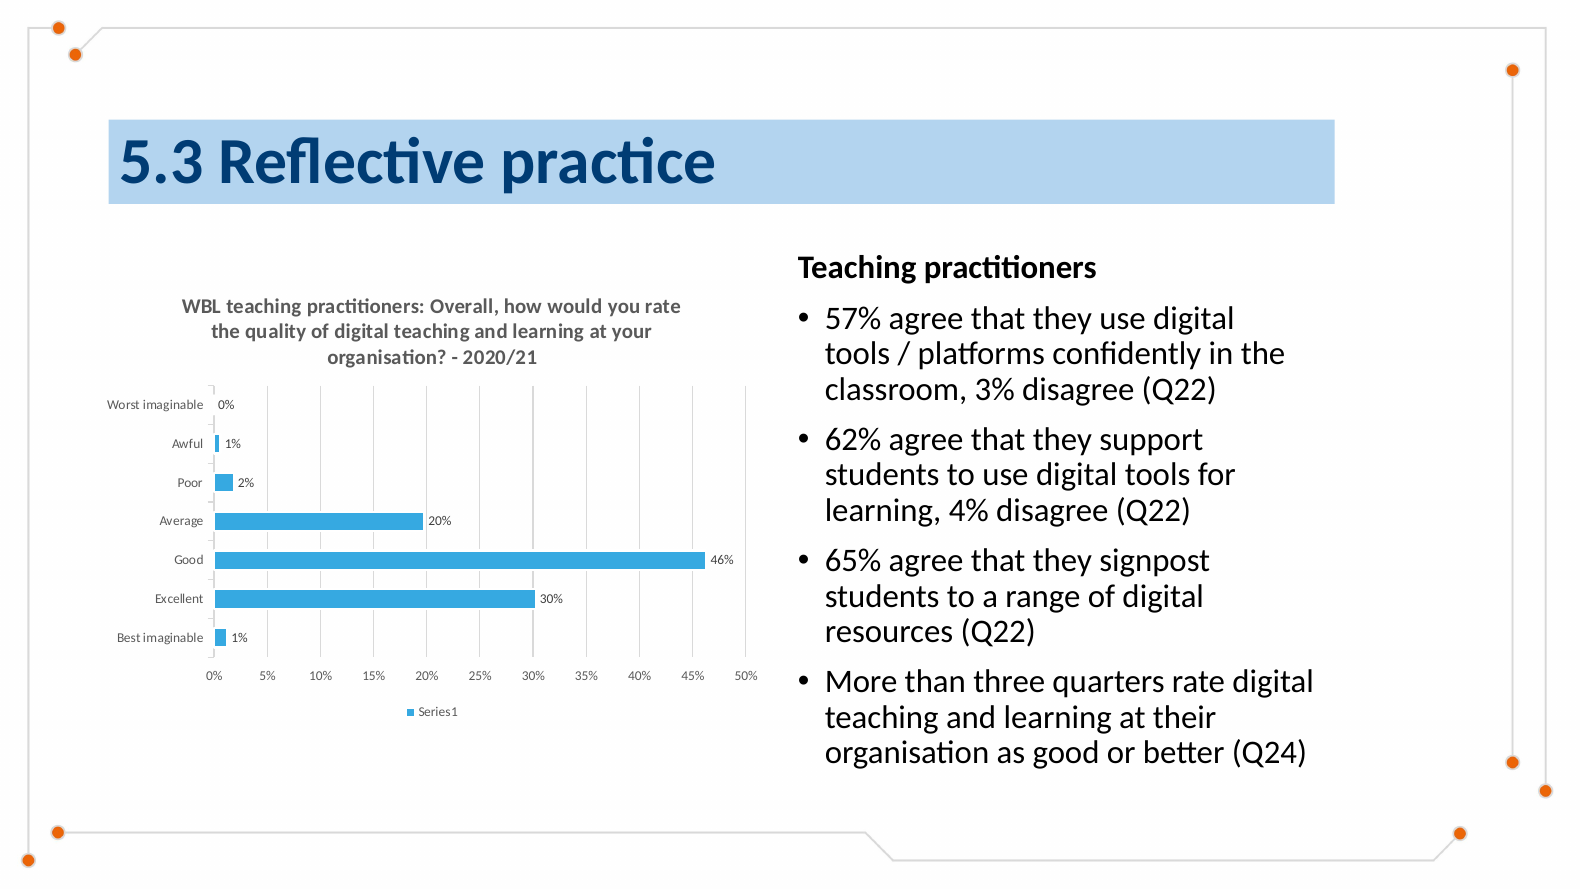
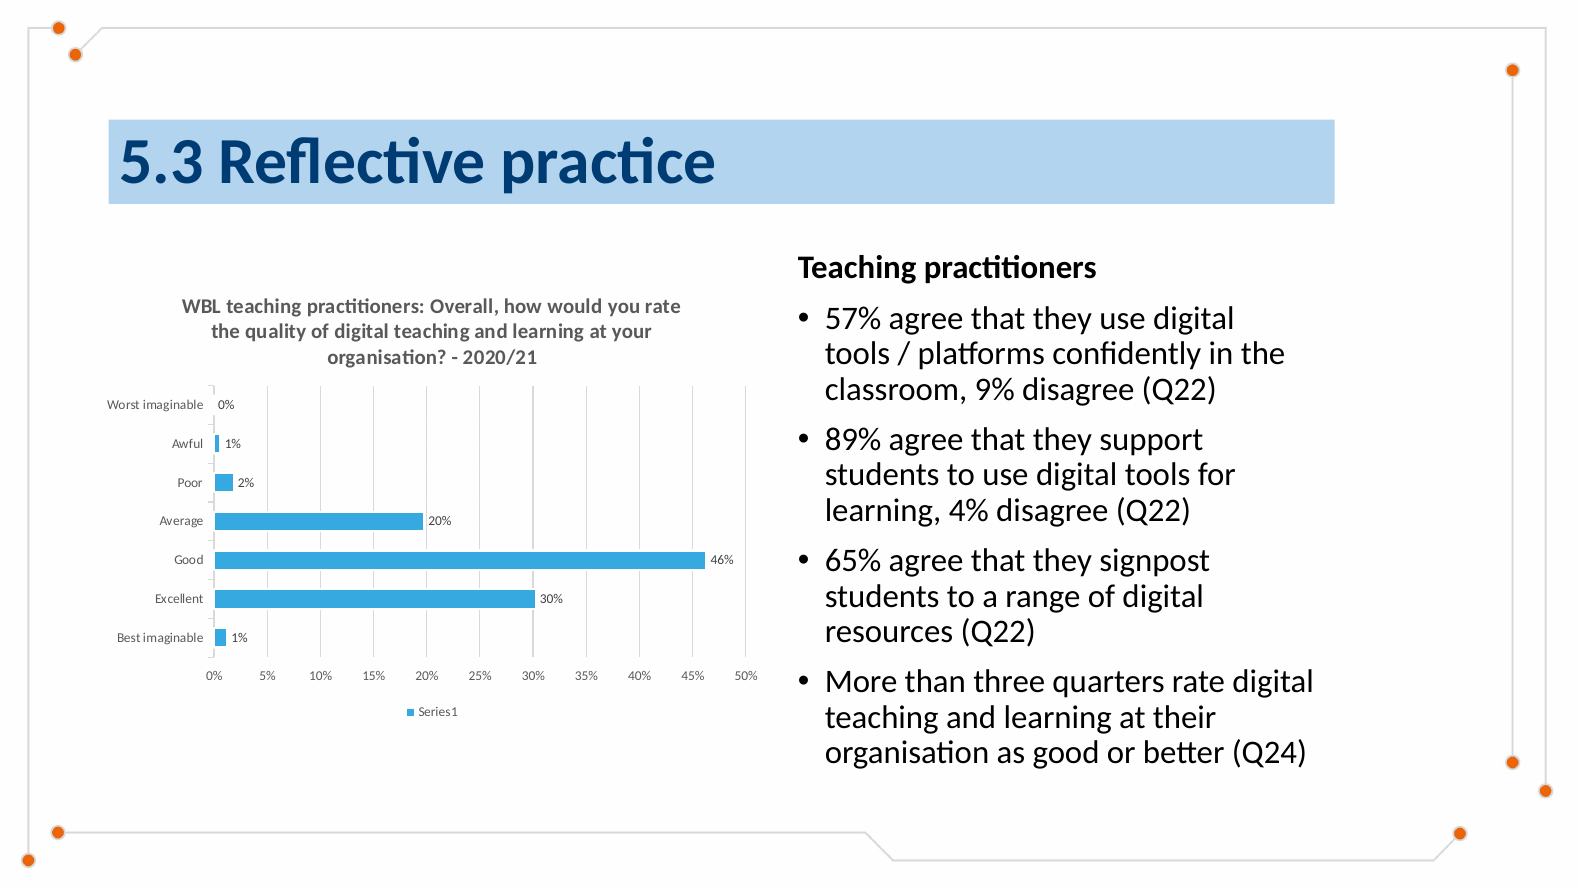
3%: 3% -> 9%
62%: 62% -> 89%
